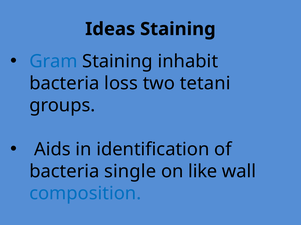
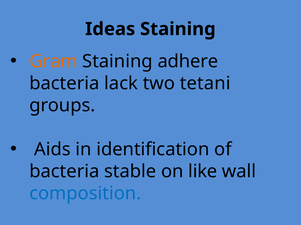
Gram colour: blue -> orange
inhabit: inhabit -> adhere
loss: loss -> lack
single: single -> stable
